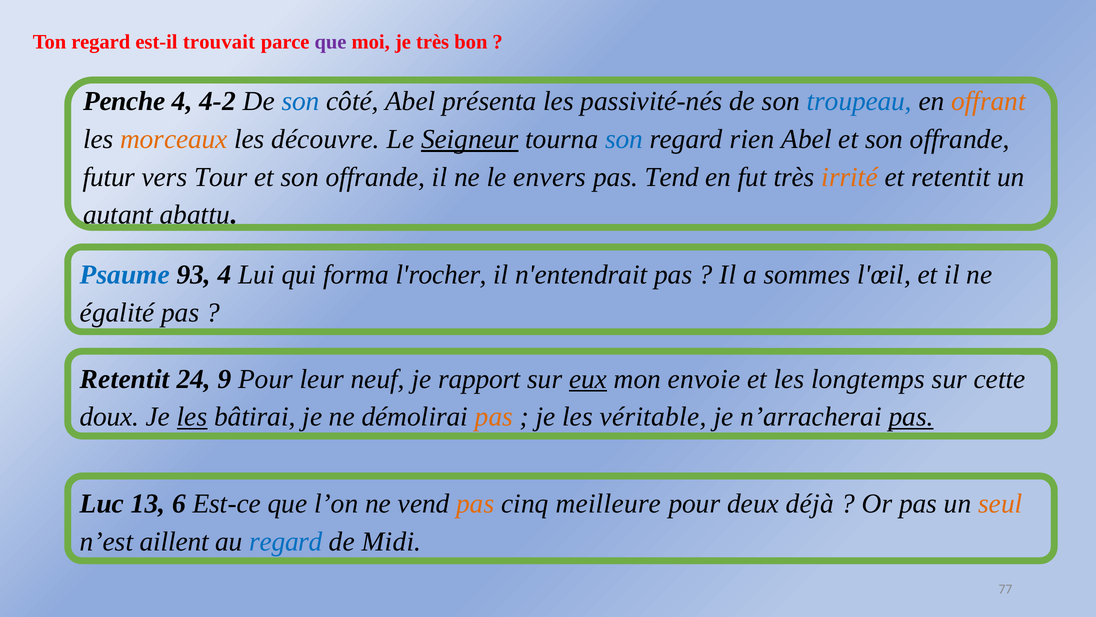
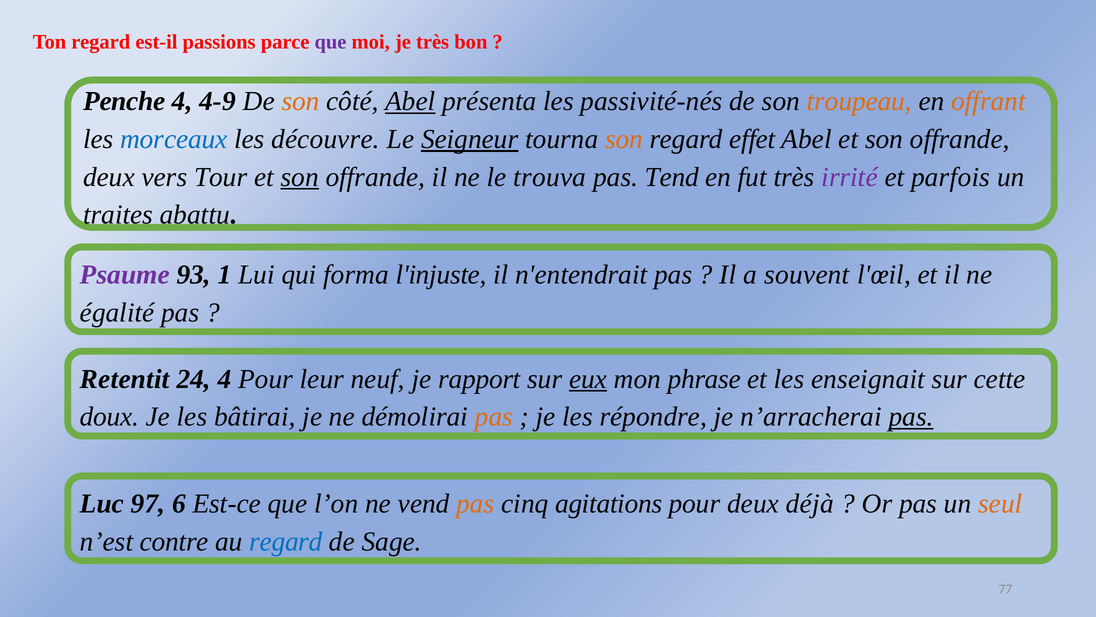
trouvait: trouvait -> passions
4-2: 4-2 -> 4-9
son at (301, 101) colour: blue -> orange
Abel at (410, 101) underline: none -> present
troupeau colour: blue -> orange
morceaux colour: orange -> blue
son at (624, 139) colour: blue -> orange
rien: rien -> effet
futur at (109, 177): futur -> deux
son at (300, 177) underline: none -> present
envers: envers -> trouva
irrité colour: orange -> purple
et retentit: retentit -> parfois
autant: autant -> traites
Psaume colour: blue -> purple
93 4: 4 -> 1
l'rocher: l'rocher -> l'injuste
sommes: sommes -> souvent
24 9: 9 -> 4
envoie: envoie -> phrase
longtemps: longtemps -> enseignait
les at (192, 417) underline: present -> none
véritable: véritable -> répondre
13: 13 -> 97
meilleure: meilleure -> agitations
aillent: aillent -> contre
Midi: Midi -> Sage
